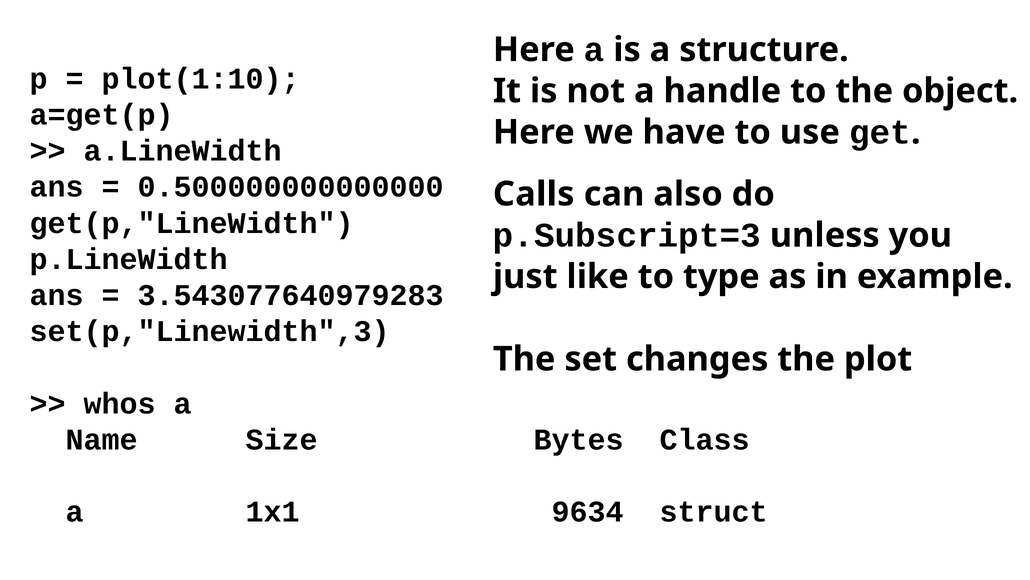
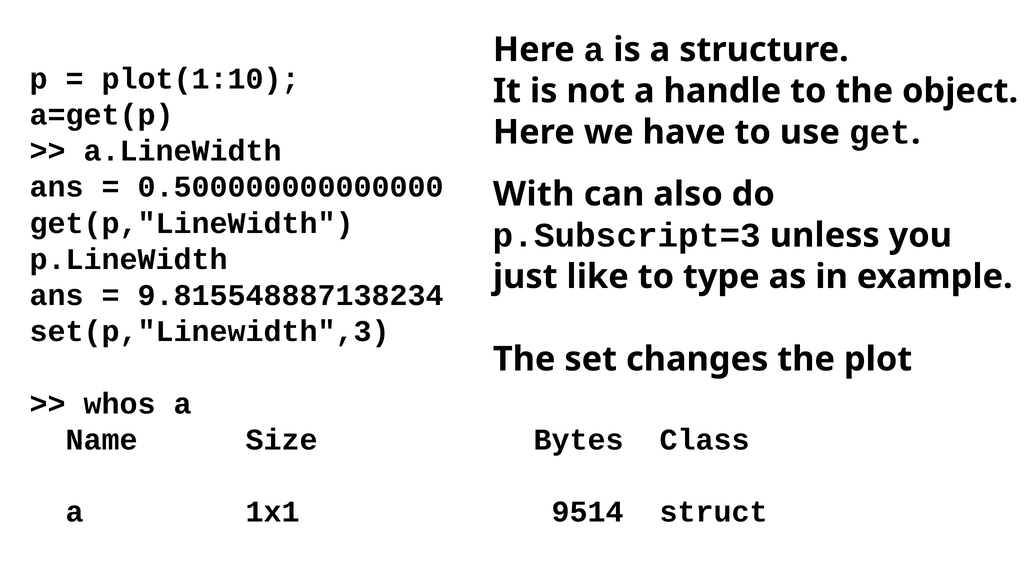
Calls: Calls -> With
3.543077640979283: 3.543077640979283 -> 9.815548887138234
9634: 9634 -> 9514
